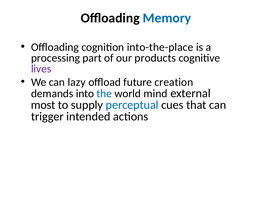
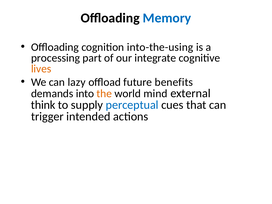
into-the-place: into-the-place -> into-the-using
products: products -> integrate
lives colour: purple -> orange
creation: creation -> benefits
the colour: blue -> orange
most: most -> think
